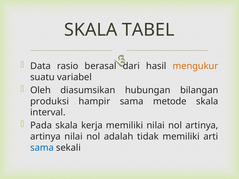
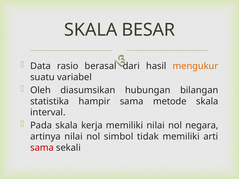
TABEL: TABEL -> BESAR
produksi: produksi -> statistika
nol artinya: artinya -> negara
adalah: adalah -> simbol
sama at (42, 148) colour: blue -> red
